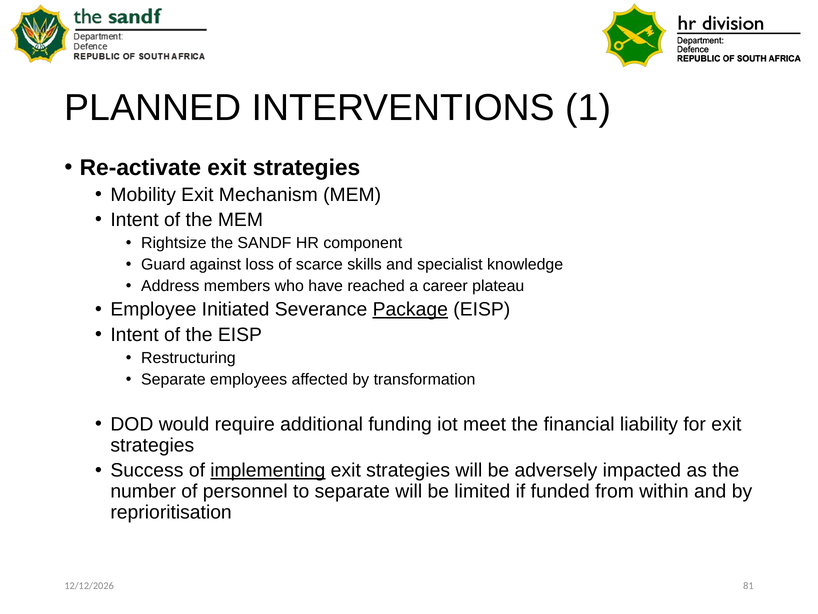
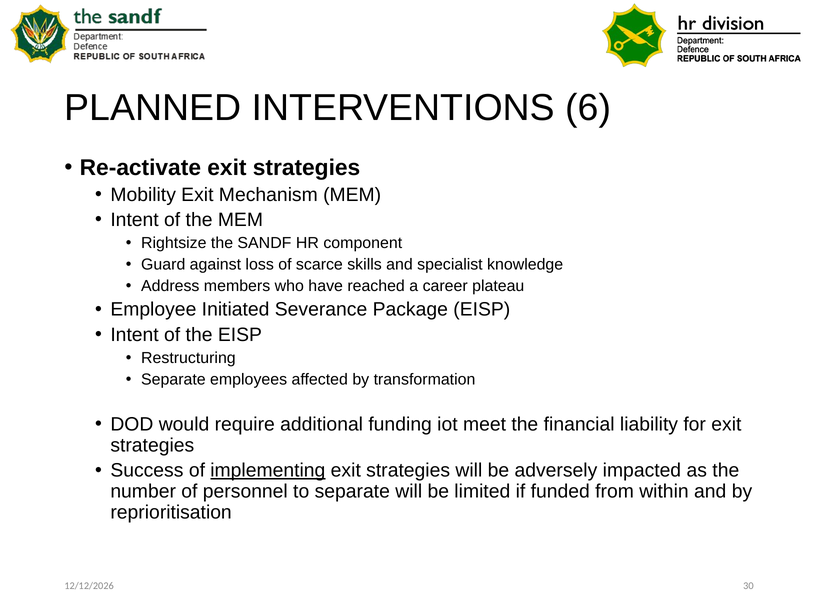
1: 1 -> 6
Package underline: present -> none
81: 81 -> 30
